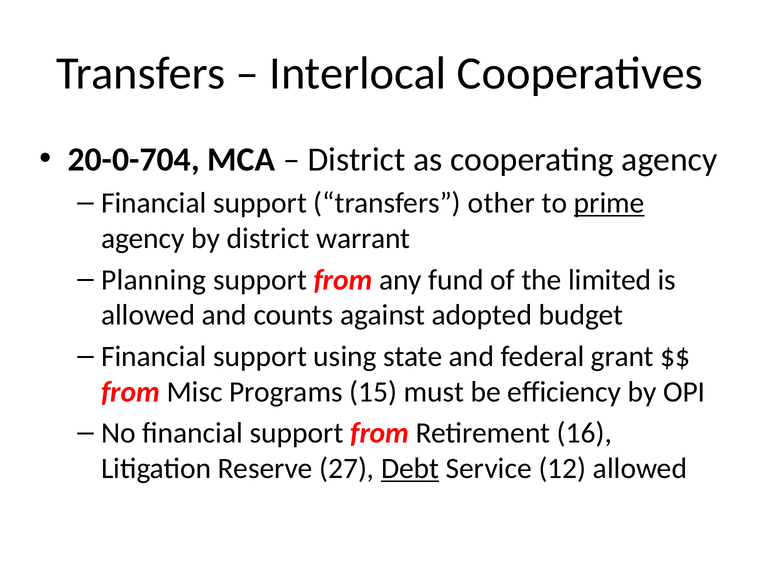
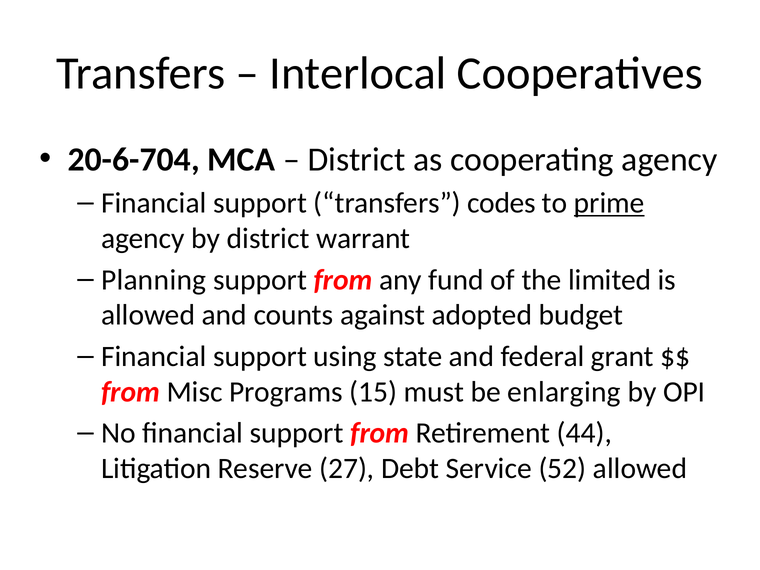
20-0-704: 20-0-704 -> 20-6-704
other: other -> codes
efficiency: efficiency -> enlarging
16: 16 -> 44
Debt underline: present -> none
12: 12 -> 52
